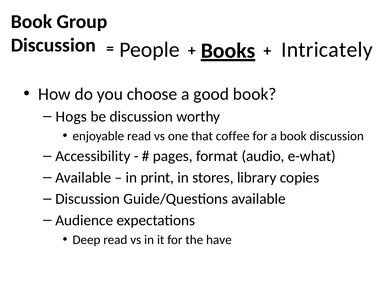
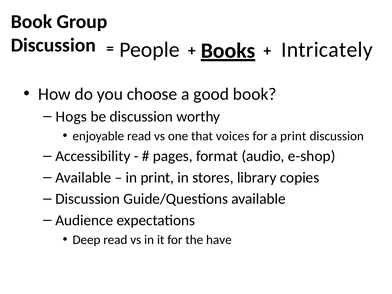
coffee: coffee -> voices
a book: book -> print
e-what: e-what -> e-shop
